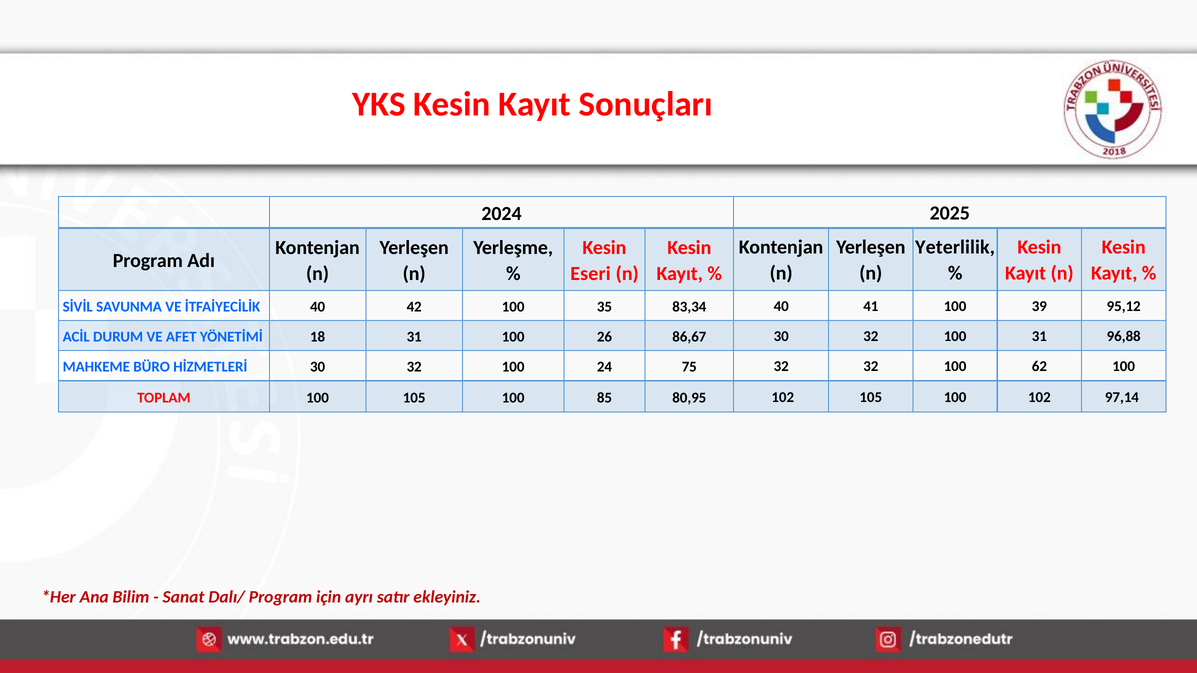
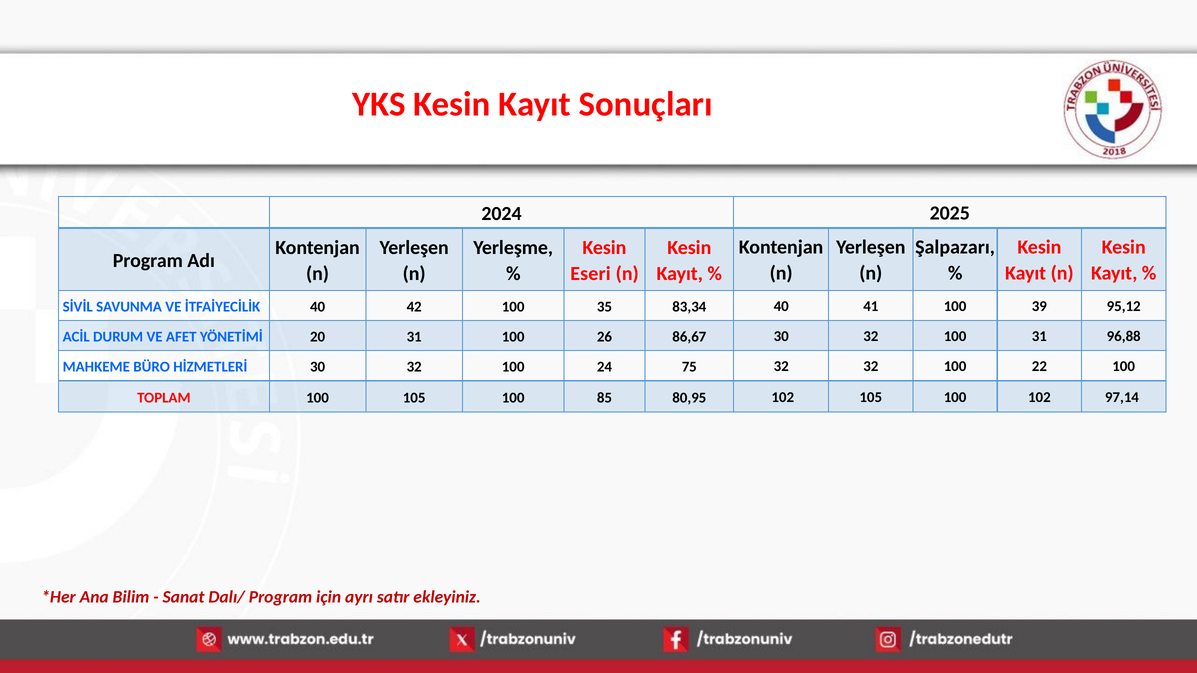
Yeterlilik: Yeterlilik -> Şalpazarı
18: 18 -> 20
62: 62 -> 22
